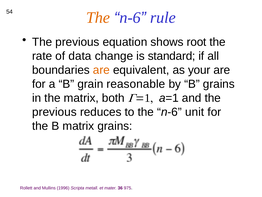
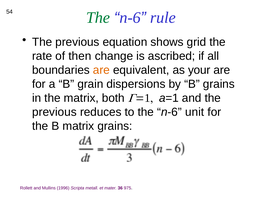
The at (98, 17) colour: orange -> green
root: root -> grid
data: data -> then
standard: standard -> ascribed
reasonable: reasonable -> dispersions
